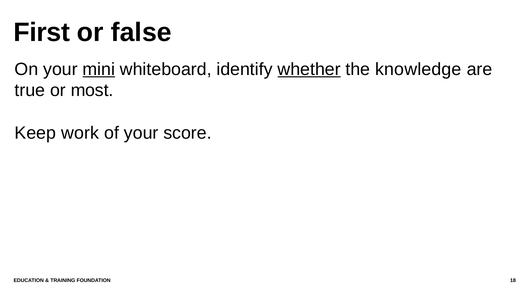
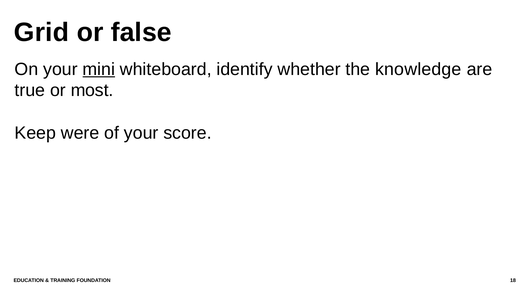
First: First -> Grid
whether underline: present -> none
work: work -> were
